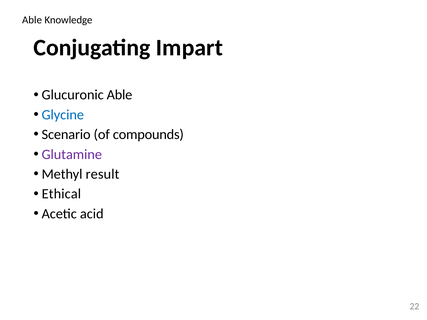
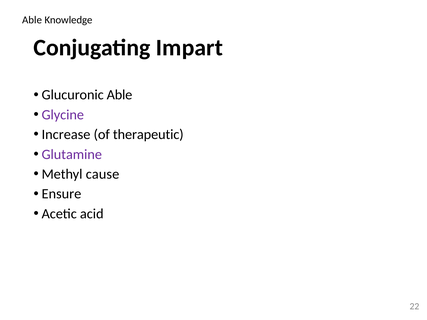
Glycine colour: blue -> purple
Scenario: Scenario -> Increase
compounds: compounds -> therapeutic
result: result -> cause
Ethical: Ethical -> Ensure
